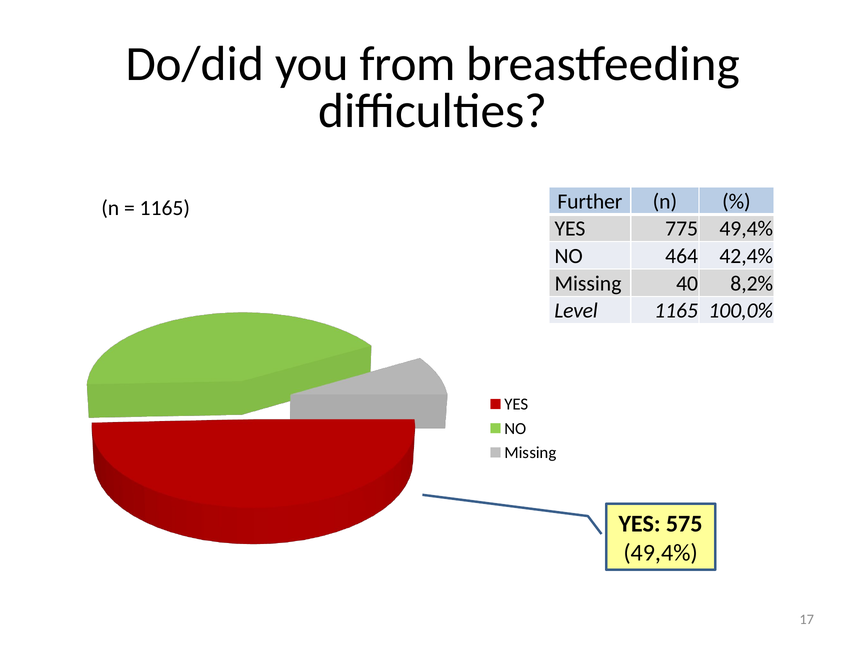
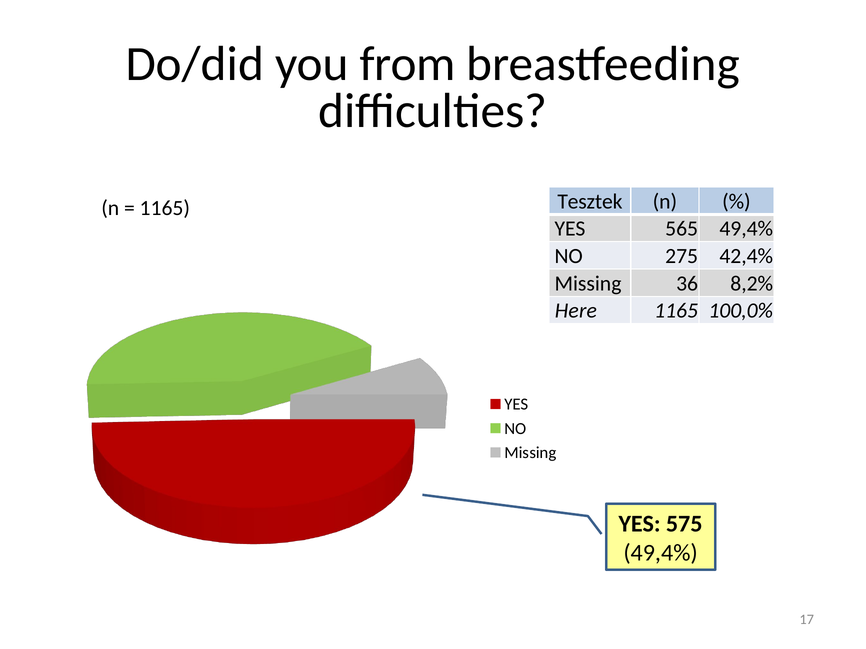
Further: Further -> Tesztek
775: 775 -> 565
464: 464 -> 275
40: 40 -> 36
Level: Level -> Here
